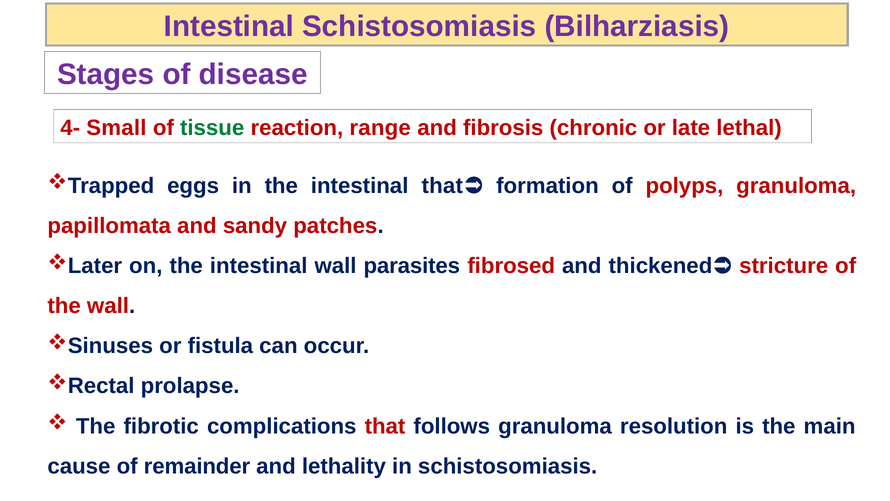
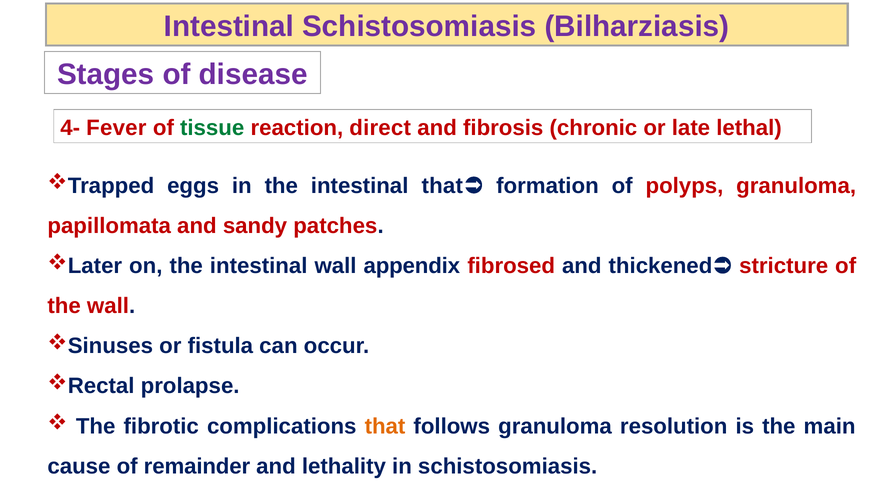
Small: Small -> Fever
range: range -> direct
parasites: parasites -> appendix
that at (385, 426) colour: red -> orange
